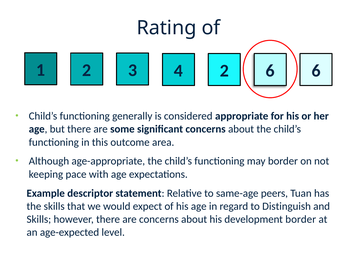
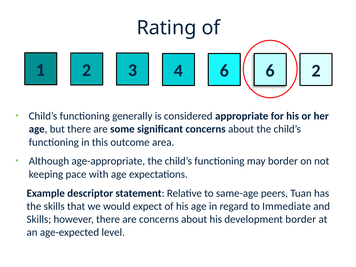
4 2: 2 -> 6
6 at (316, 71): 6 -> 2
Distinguish: Distinguish -> Immediate
